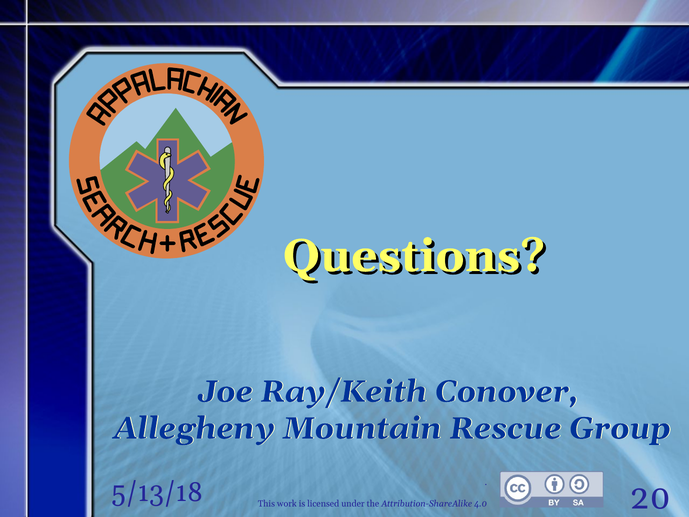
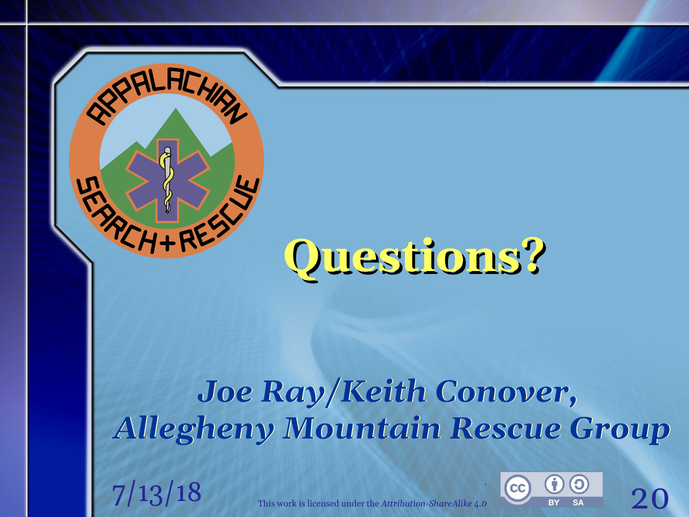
5/13/18: 5/13/18 -> 7/13/18
